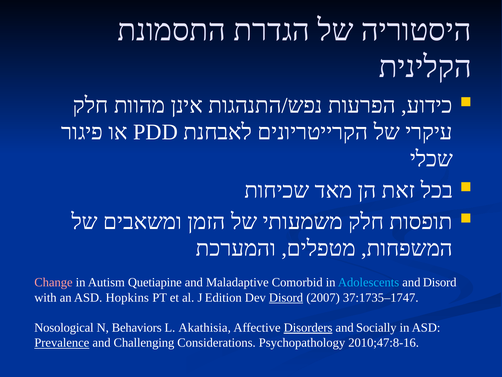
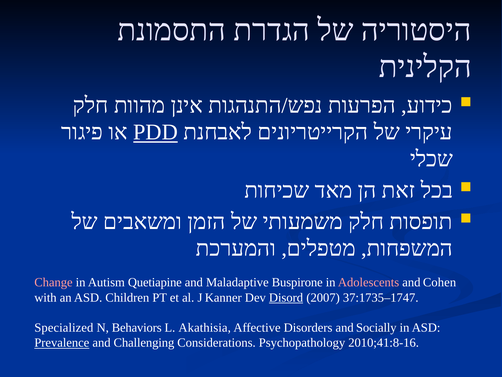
PDD underline: none -> present
Comorbid: Comorbid -> Buspirone
Adolescents colour: light blue -> pink
and Disord: Disord -> Cohen
Hopkins: Hopkins -> Children
Edition: Edition -> Kanner
Nosological: Nosological -> Specialized
Disorders underline: present -> none
2010;47:8-16: 2010;47:8-16 -> 2010;41:8-16
